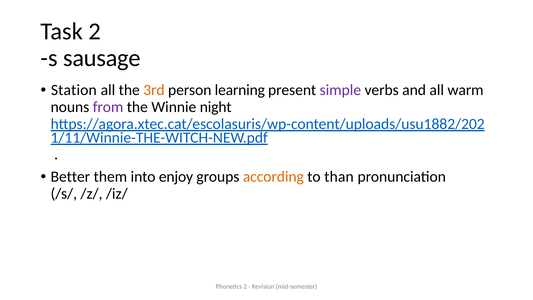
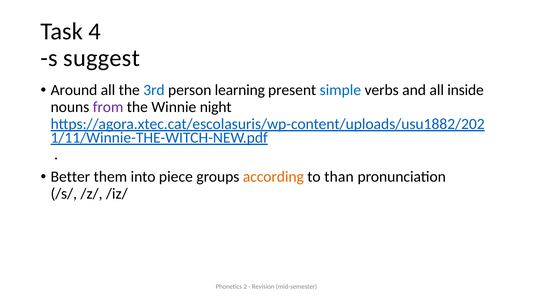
Task 2: 2 -> 4
sausage: sausage -> suggest
Station: Station -> Around
3rd colour: orange -> blue
simple colour: purple -> blue
warm: warm -> inside
enjoy: enjoy -> piece
